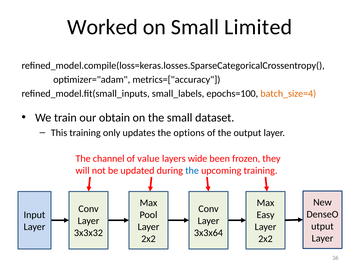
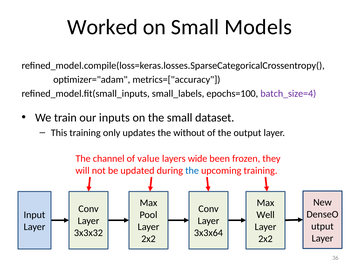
Limited: Limited -> Models
batch_size=4 colour: orange -> purple
obtain: obtain -> inputs
options: options -> without
Easy: Easy -> Well
